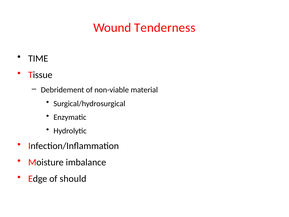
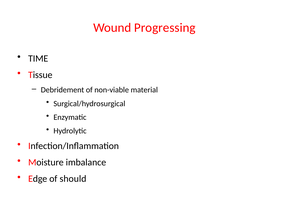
Tenderness: Tenderness -> Progressing
